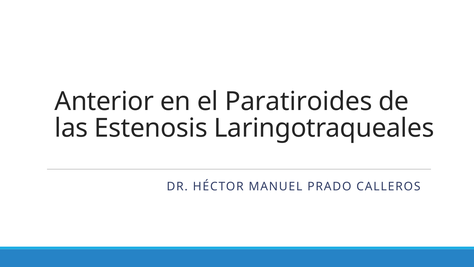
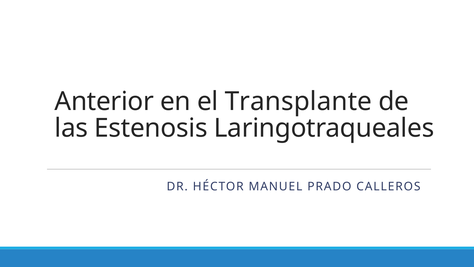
Paratiroides: Paratiroides -> Transplante
